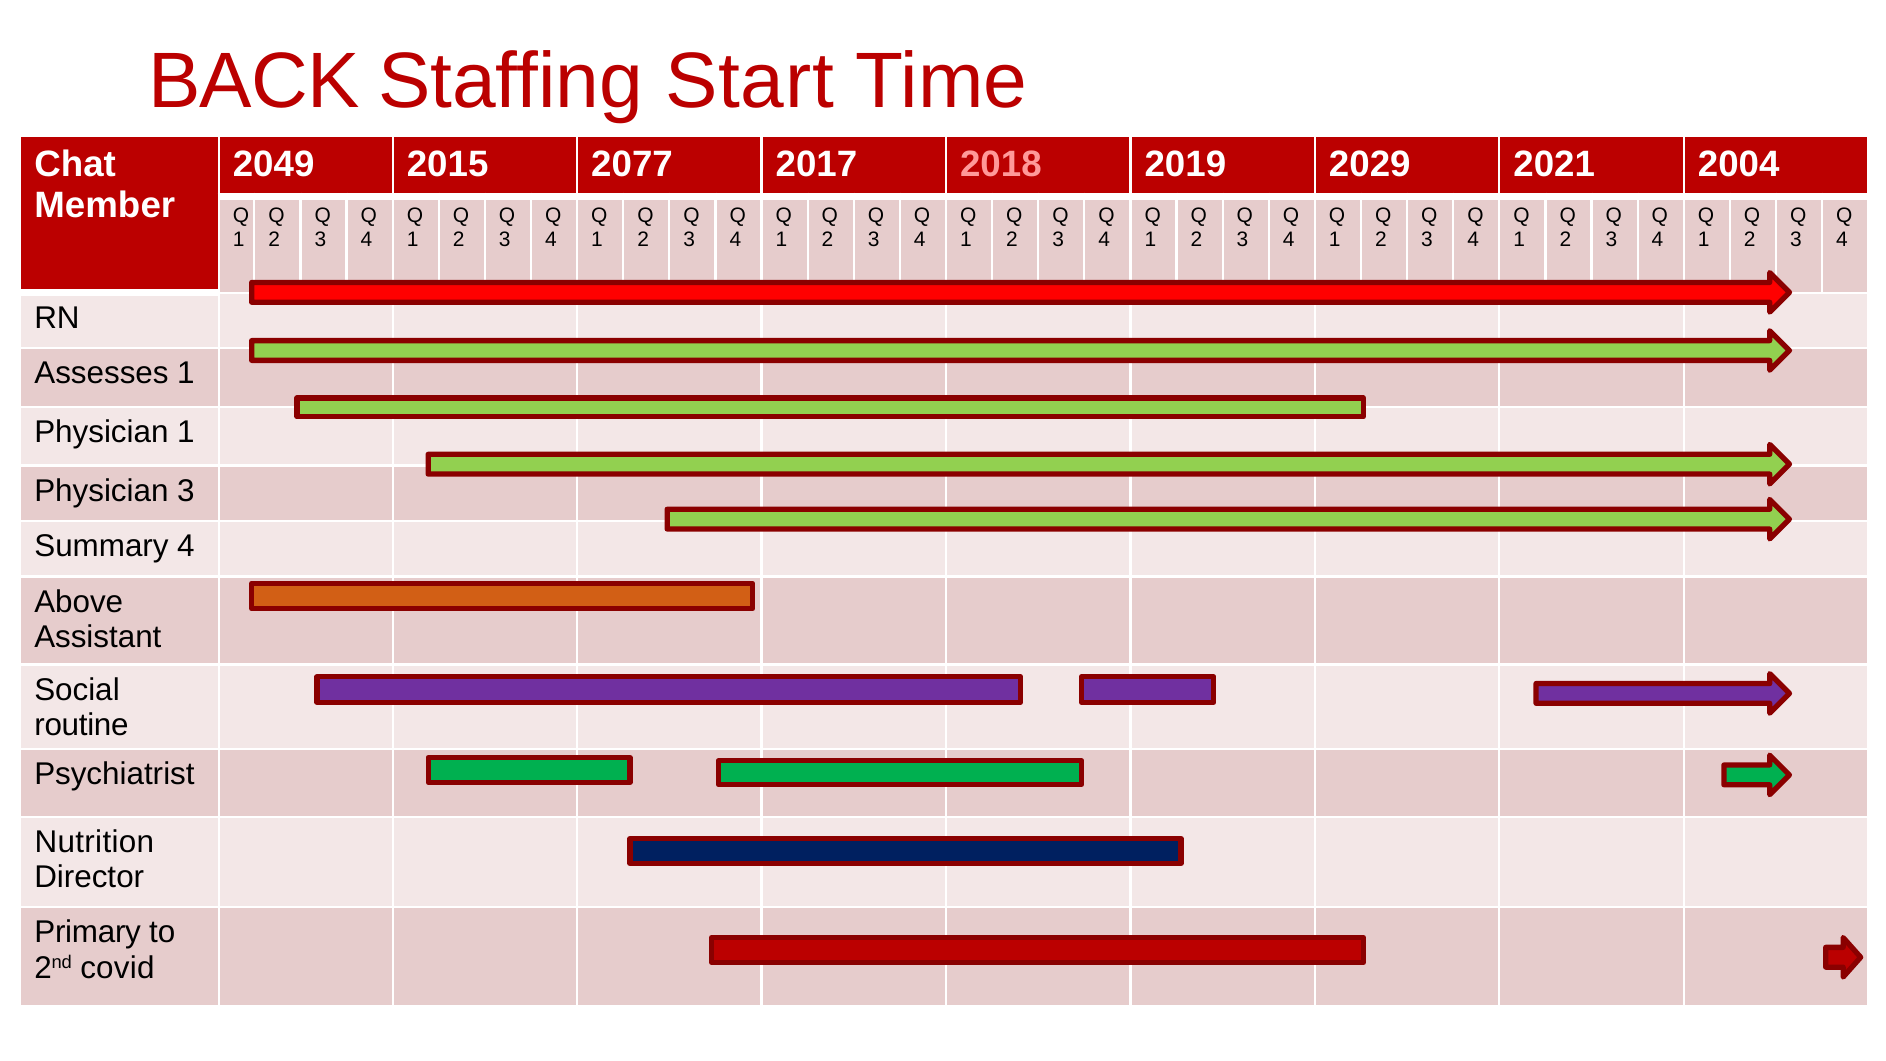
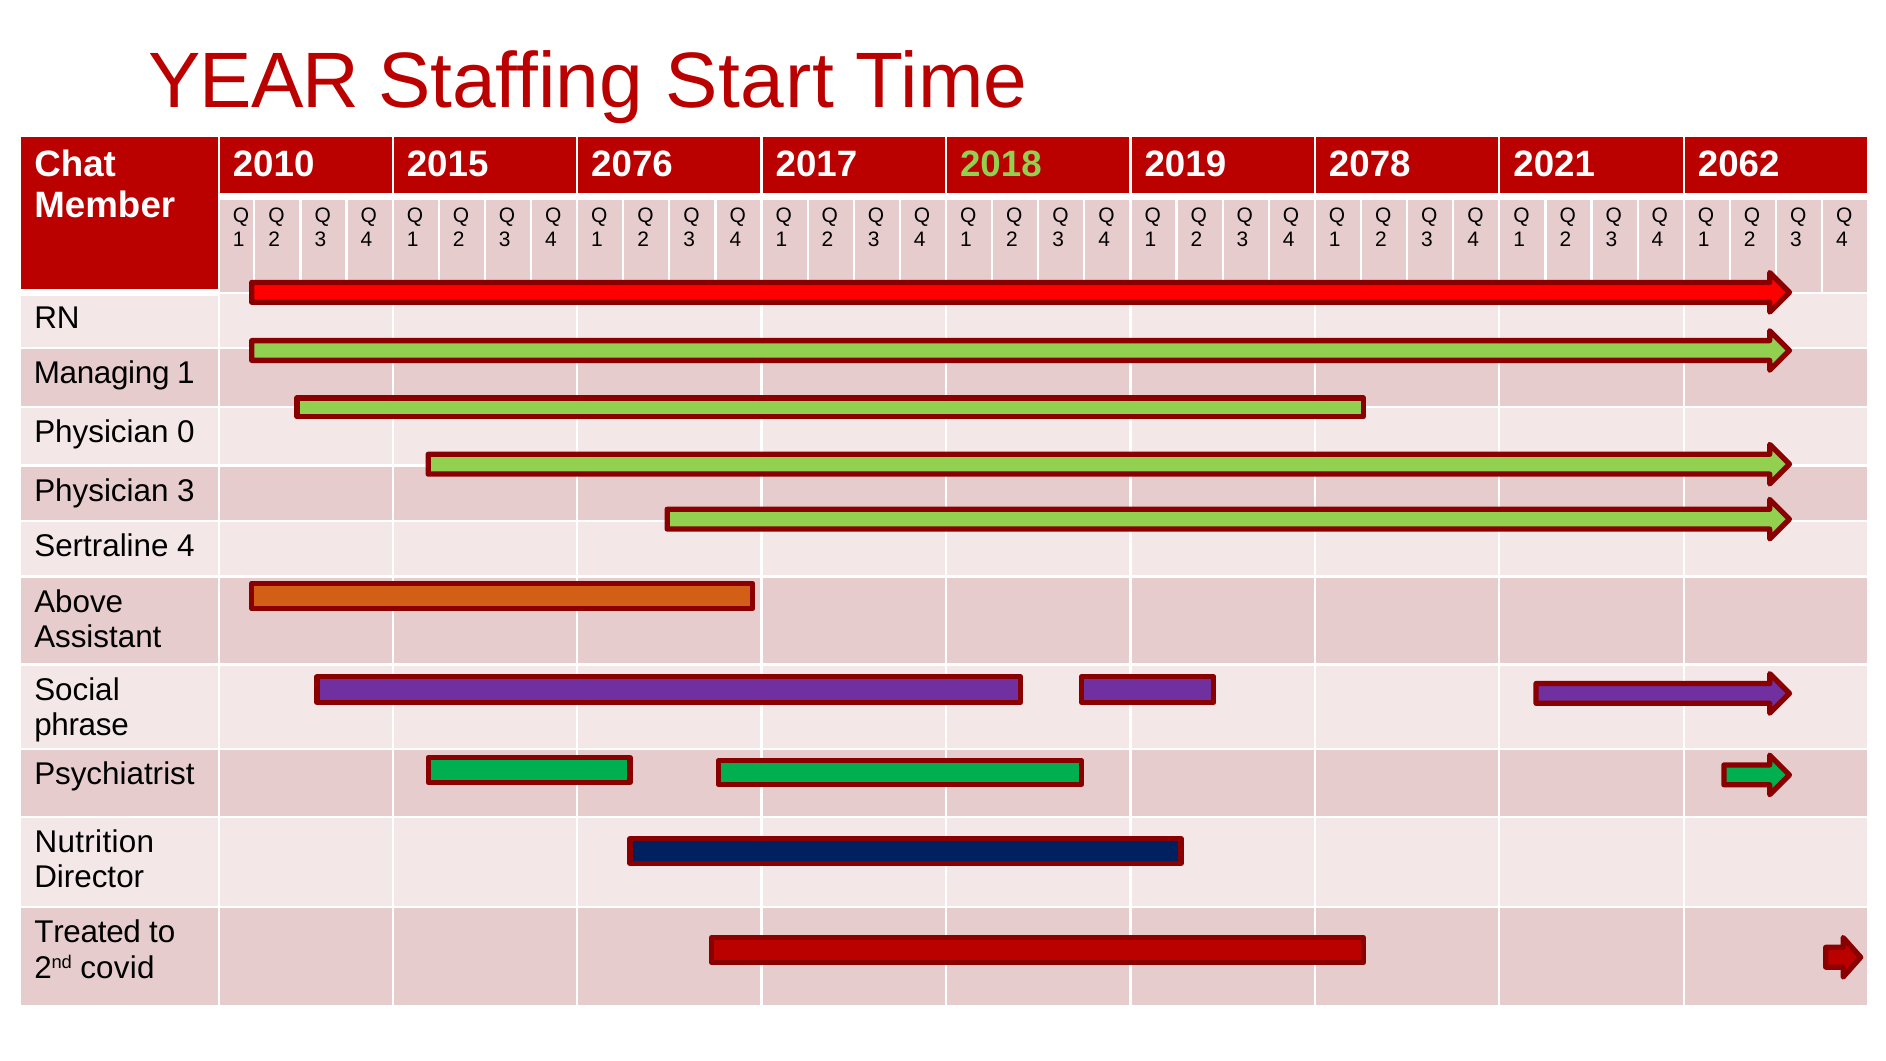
BACK: BACK -> YEAR
2049: 2049 -> 2010
2077: 2077 -> 2076
2018 colour: pink -> light green
2029: 2029 -> 2078
2004: 2004 -> 2062
Assesses: Assesses -> Managing
Physician 1: 1 -> 0
Summary: Summary -> Sertraline
routine: routine -> phrase
Primary: Primary -> Treated
